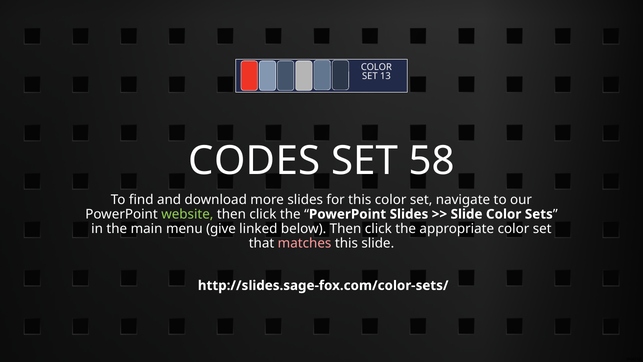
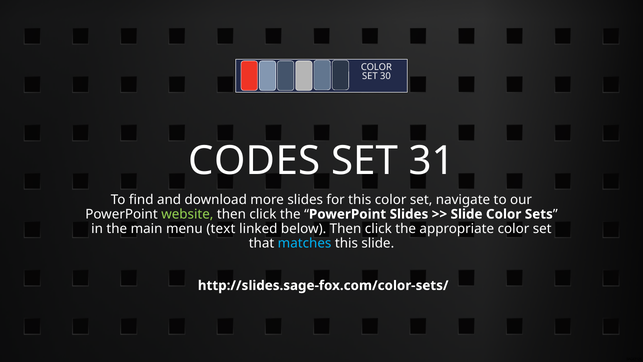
13: 13 -> 30
58: 58 -> 31
give: give -> text
matches colour: pink -> light blue
